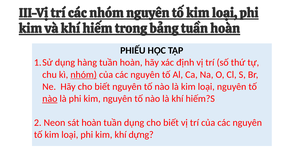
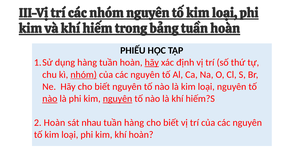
hãy at (152, 63) underline: none -> present
nguyên at (118, 99) underline: none -> present
2 Neon: Neon -> Hoàn
sát hoàn: hoàn -> nhau
tuần dụng: dụng -> hàng
khí dựng: dựng -> hoàn
